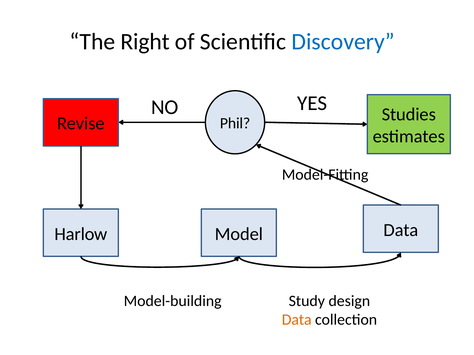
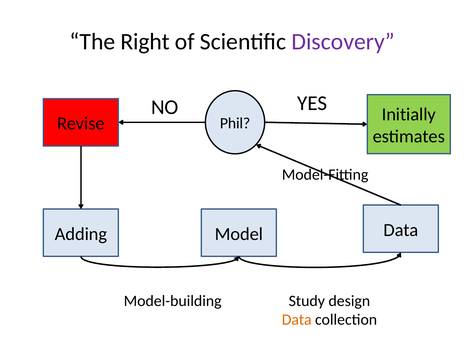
Discovery colour: blue -> purple
Studies: Studies -> Initially
Harlow: Harlow -> Adding
